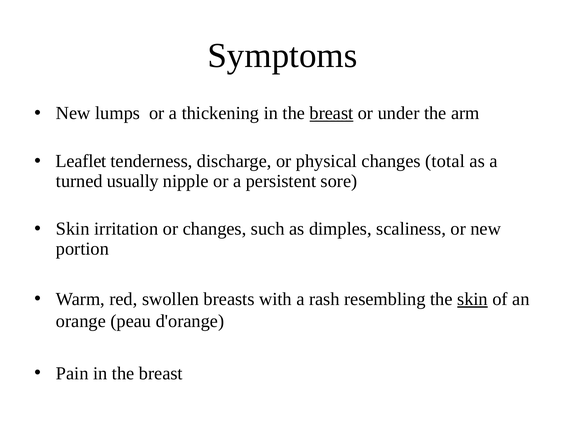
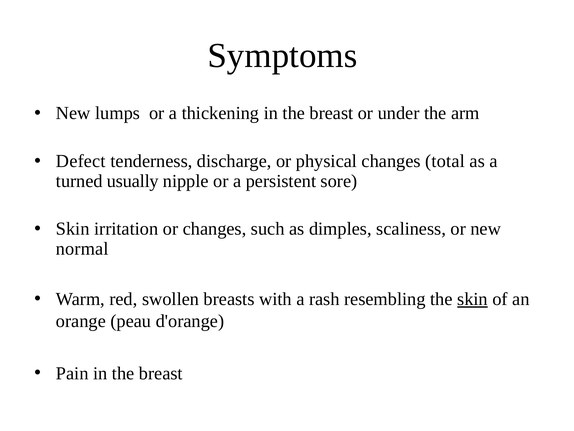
breast at (331, 113) underline: present -> none
Leaflet: Leaflet -> Defect
portion: portion -> normal
